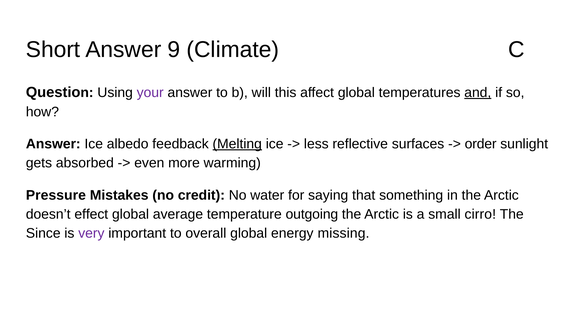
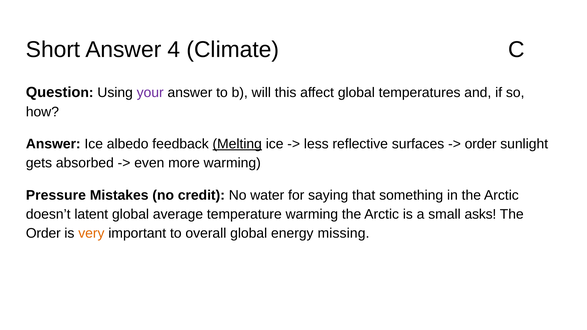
9: 9 -> 4
and underline: present -> none
effect: effect -> latent
temperature outgoing: outgoing -> warming
cirro: cirro -> asks
Since at (43, 233): Since -> Order
very colour: purple -> orange
